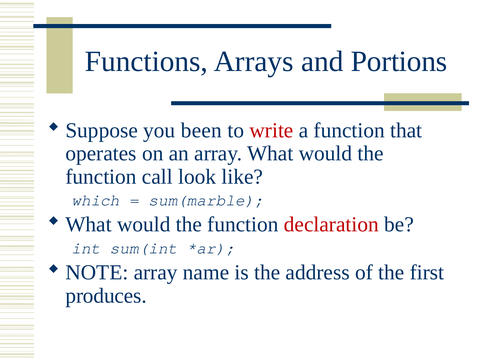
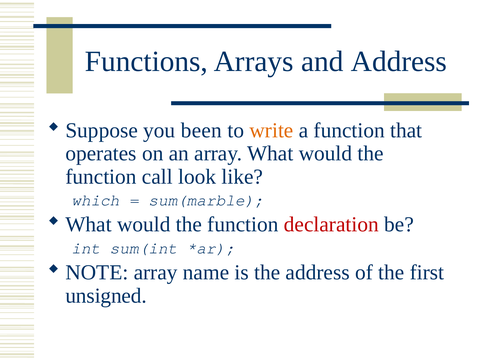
and Portions: Portions -> Address
write colour: red -> orange
produces: produces -> unsigned
